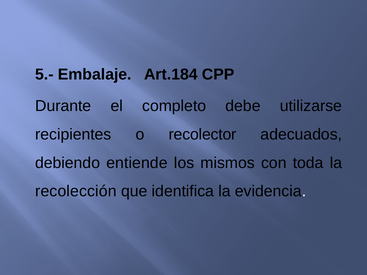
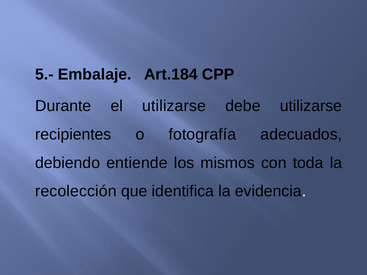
el completo: completo -> utilizarse
recolector: recolector -> fotografía
